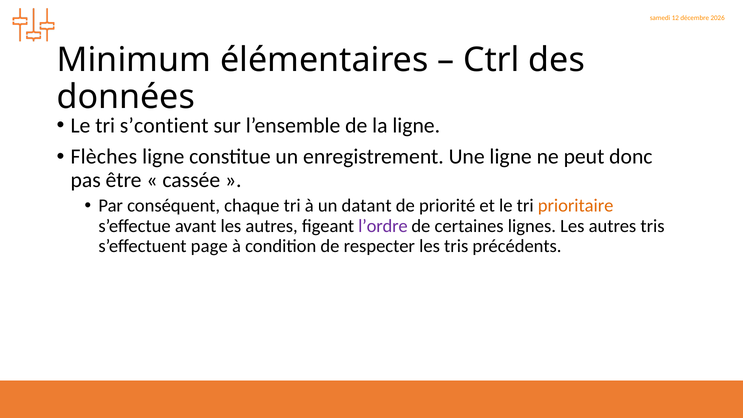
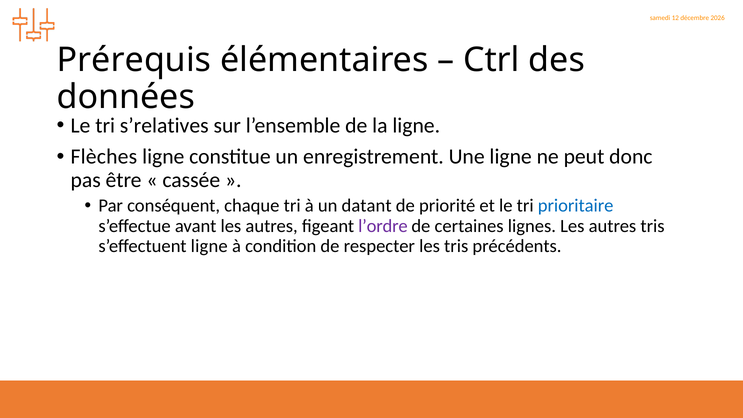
Minimum: Minimum -> Prérequis
s’contient: s’contient -> s’relatives
prioritaire colour: orange -> blue
s’effectuent page: page -> ligne
